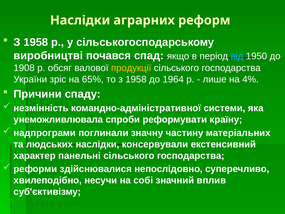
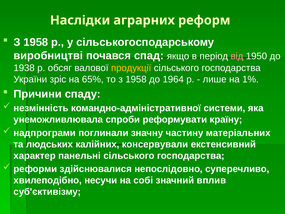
від colour: light blue -> pink
1908: 1908 -> 1938
4%: 4% -> 1%
людських наслідки: наслідки -> калійних
